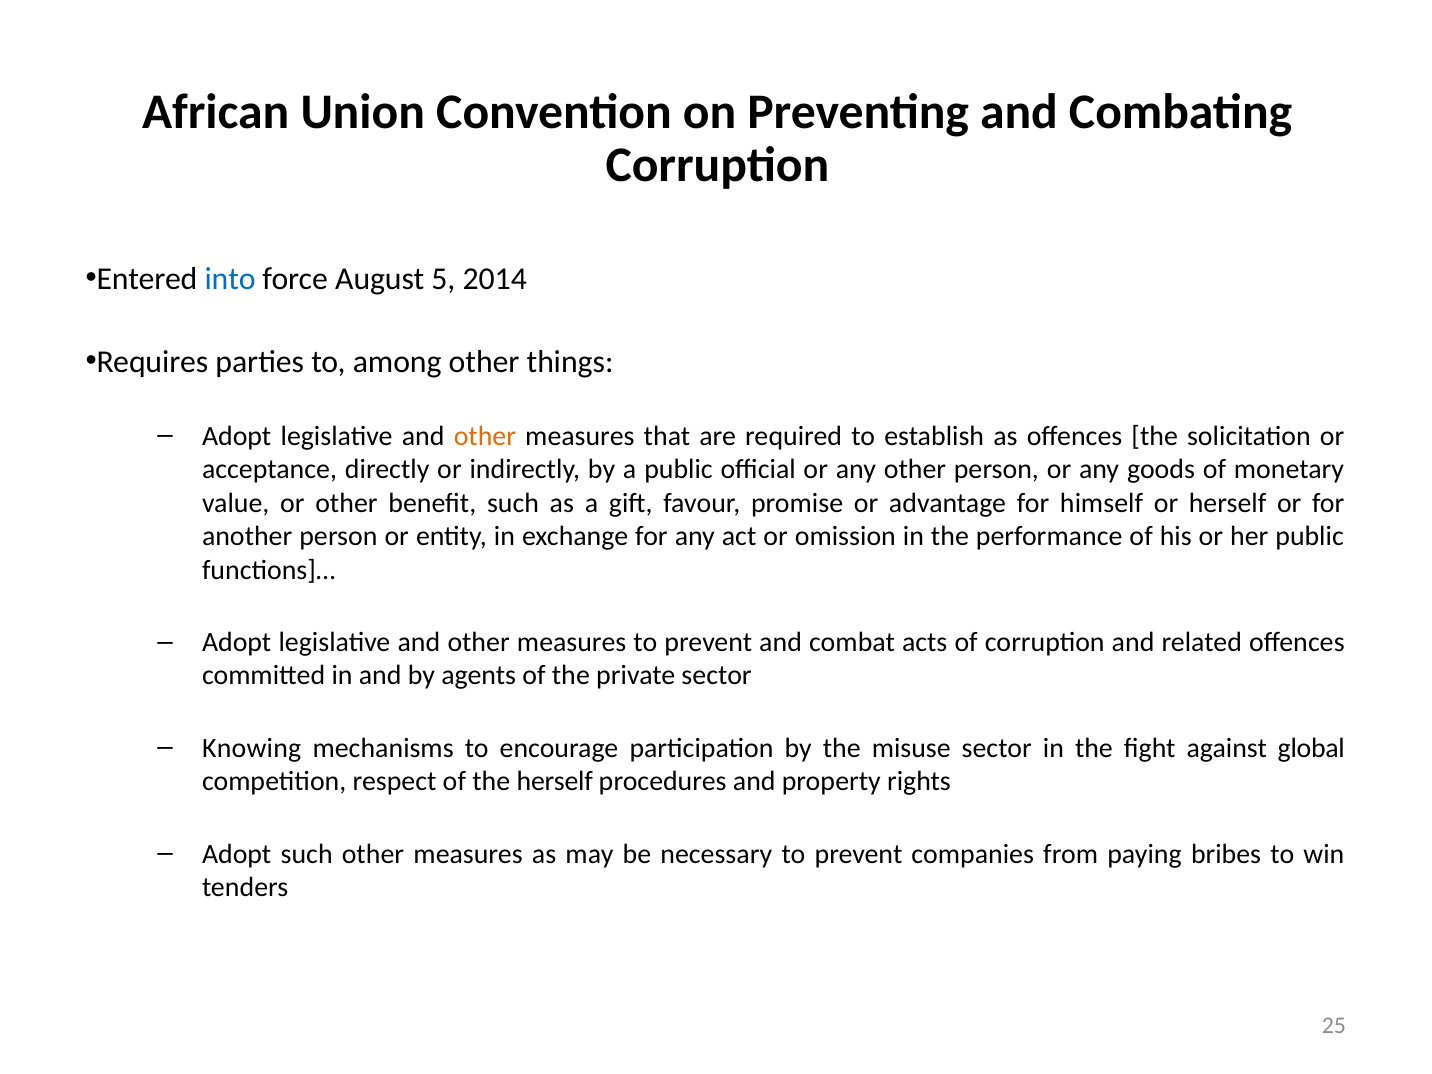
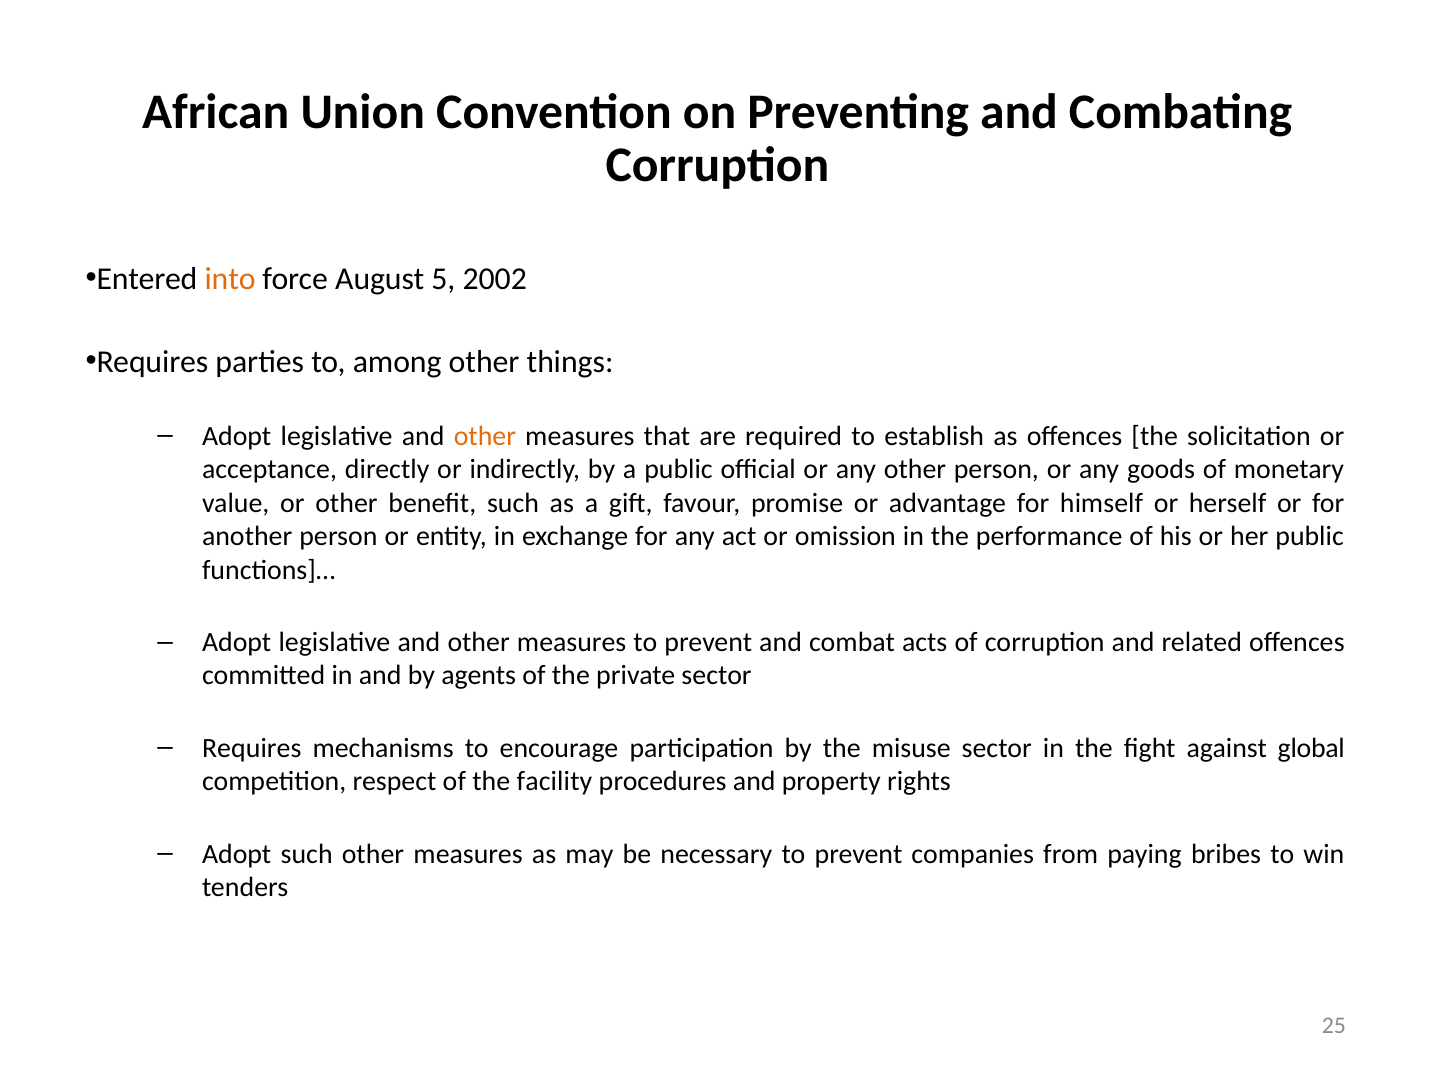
into colour: blue -> orange
2014: 2014 -> 2002
Knowing at (252, 748): Knowing -> Requires
the herself: herself -> facility
